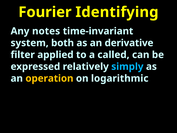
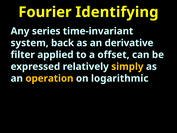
notes: notes -> series
both: both -> back
called: called -> offset
simply colour: light blue -> yellow
